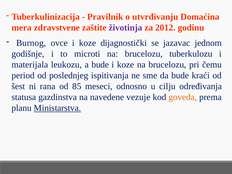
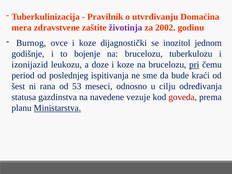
2012: 2012 -> 2002
jazavac: jazavac -> inozitol
microti: microti -> bojenje
materijala: materijala -> izonijazid
a bude: bude -> doze
pri underline: none -> present
85: 85 -> 53
goveda colour: orange -> red
